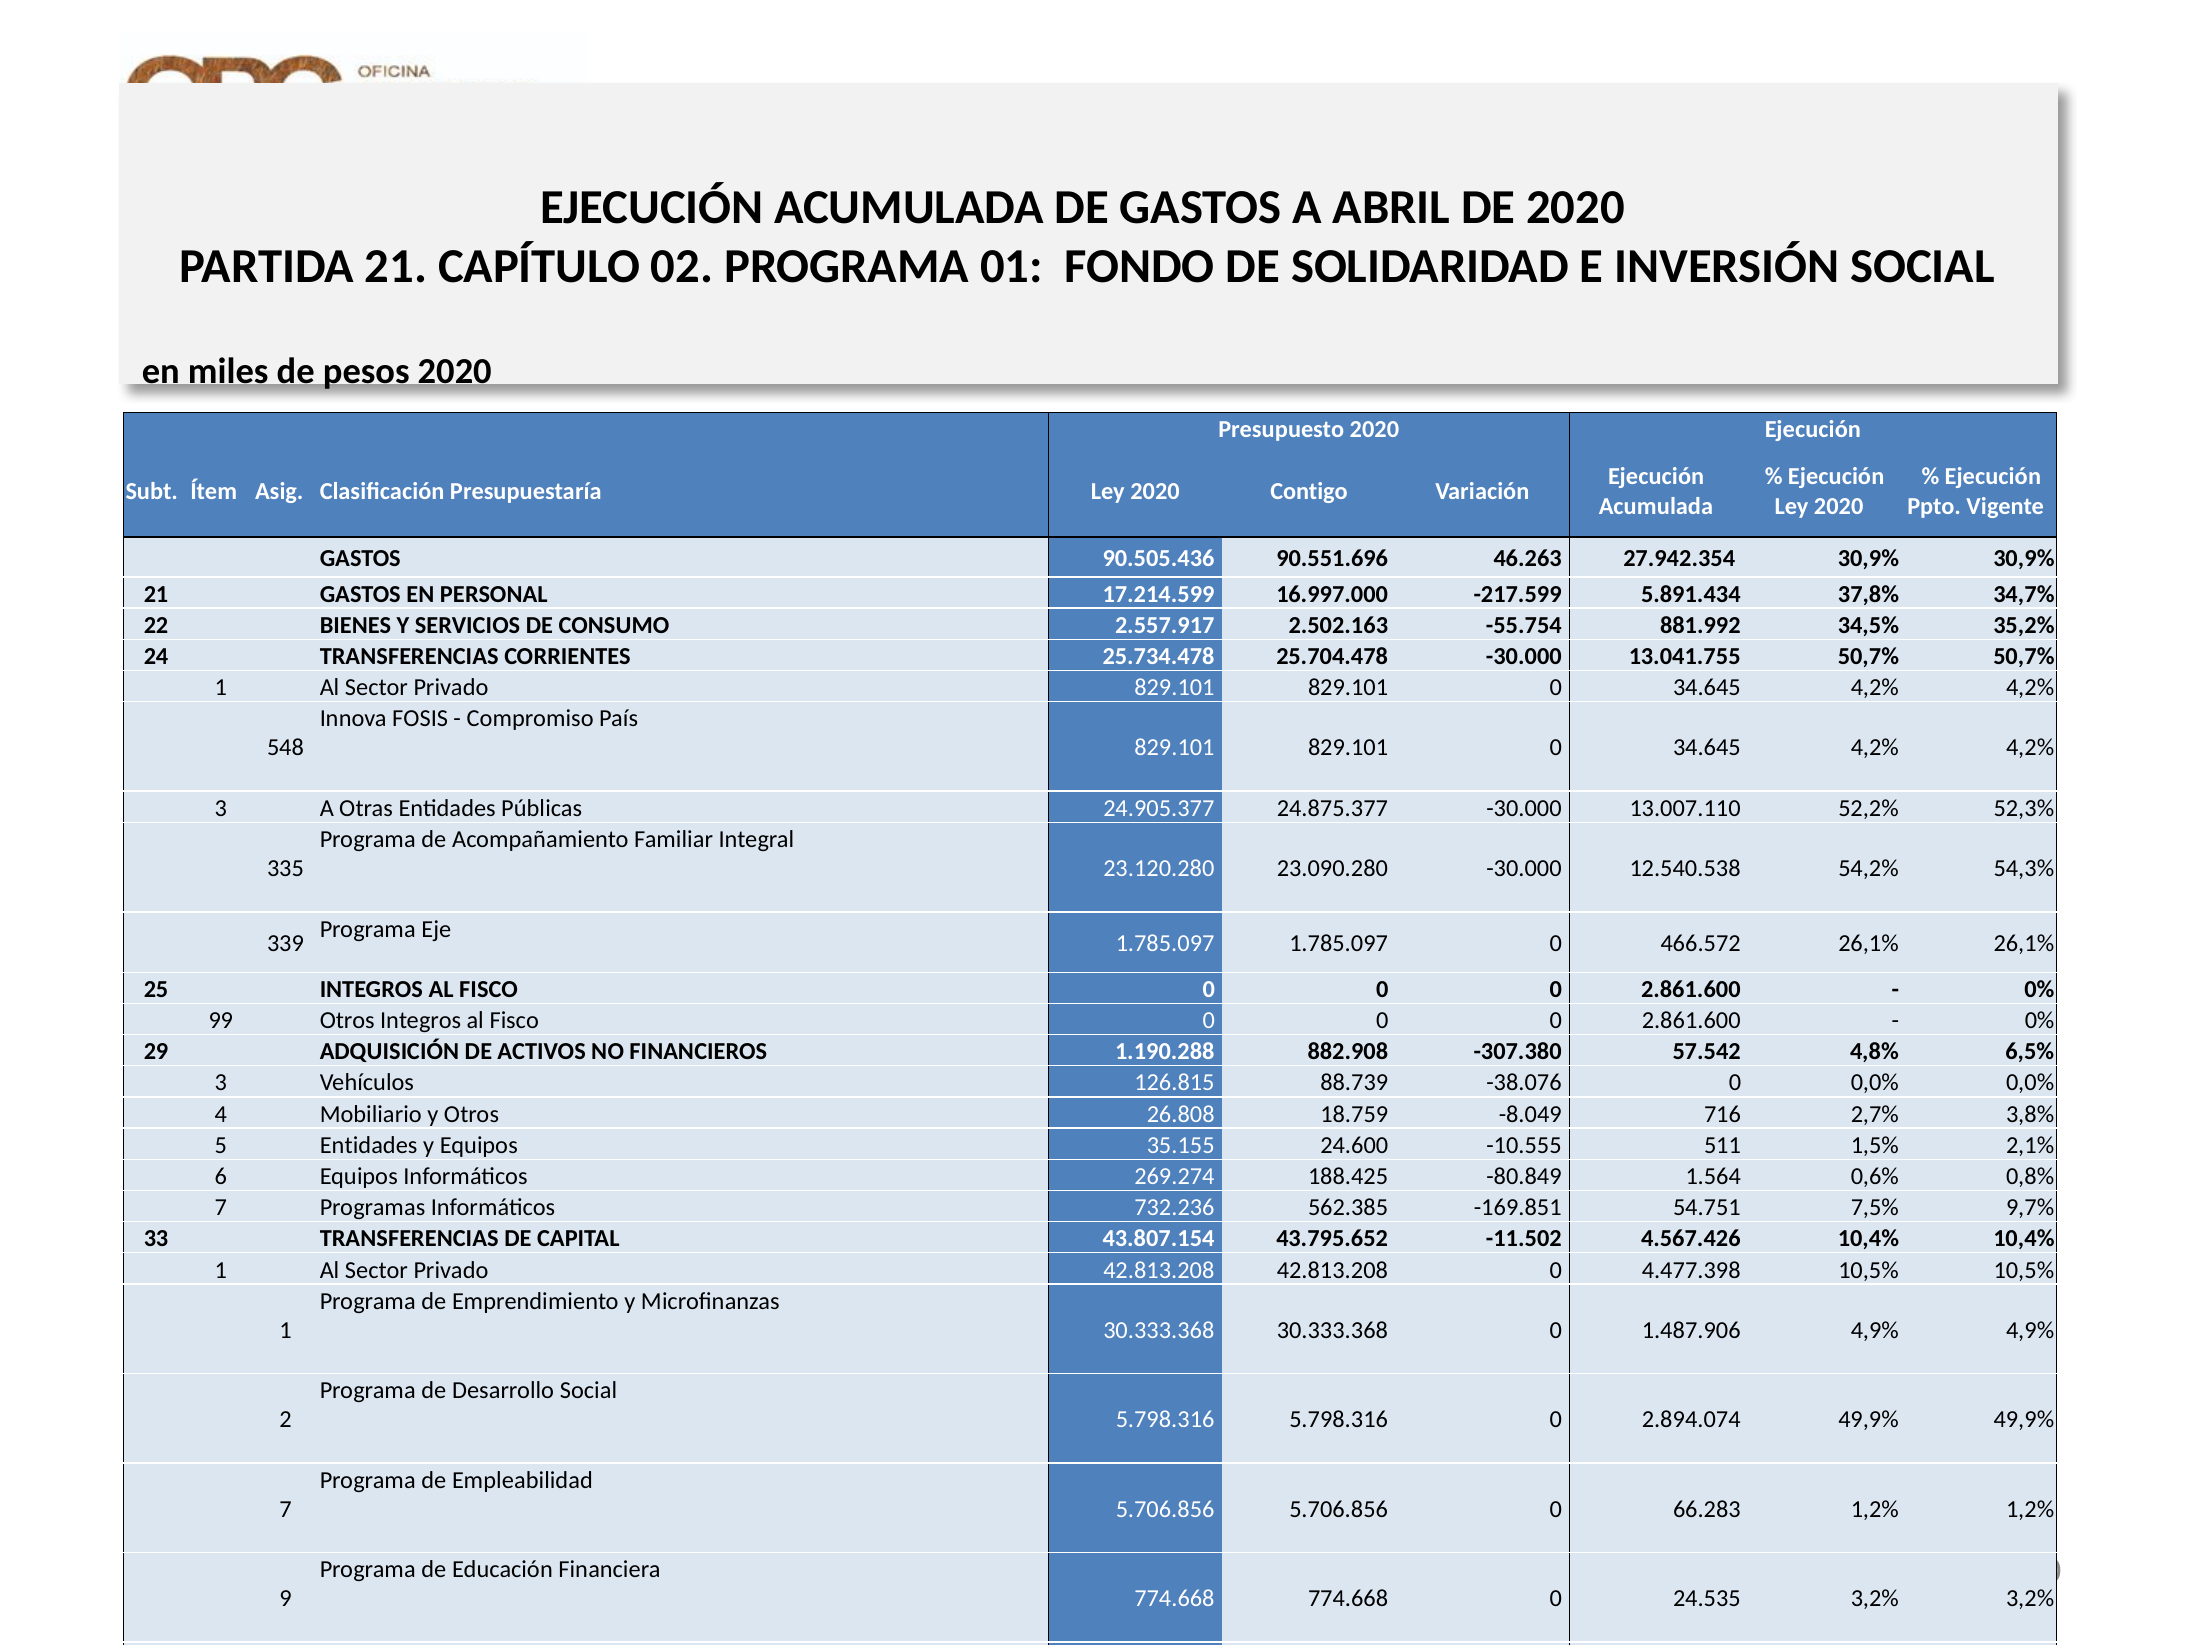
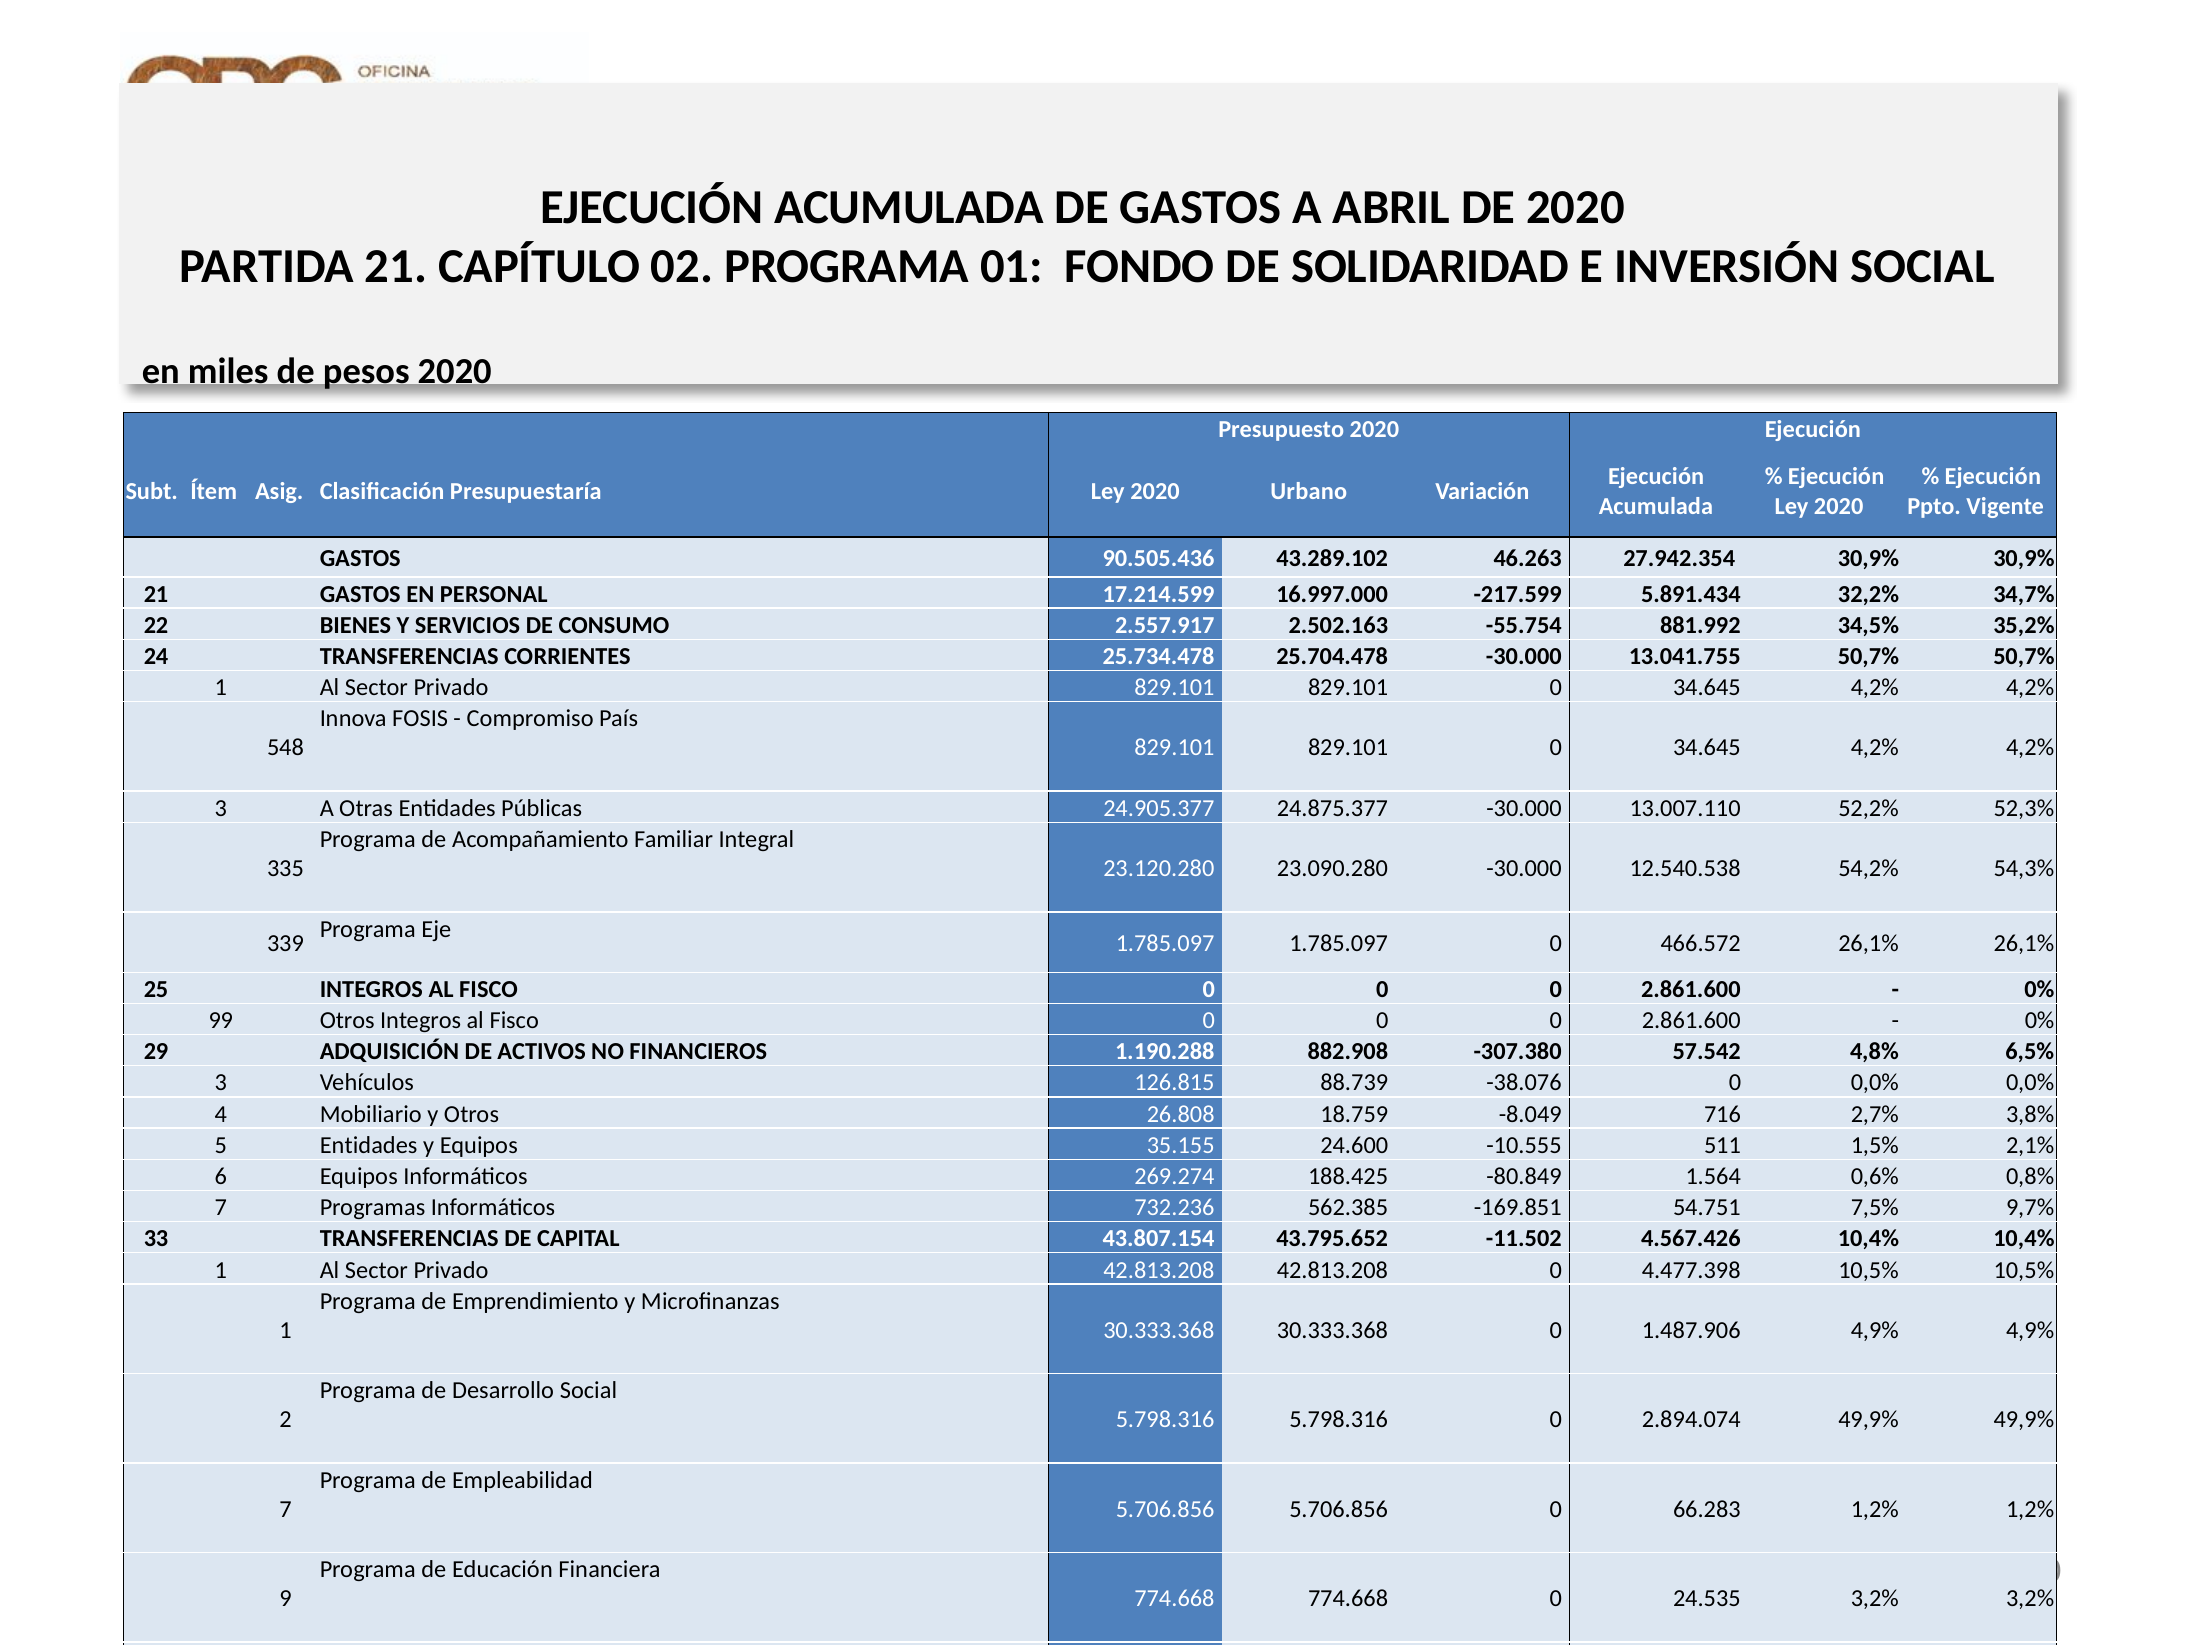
Contigo: Contigo -> Urbano
90.551.696: 90.551.696 -> 43.289.102
37,8%: 37,8% -> 32,2%
